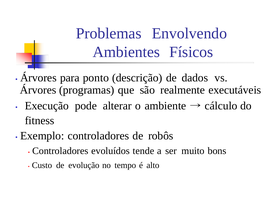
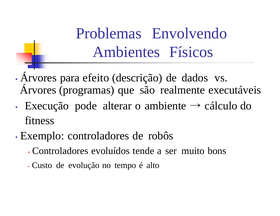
ponto: ponto -> efeito
